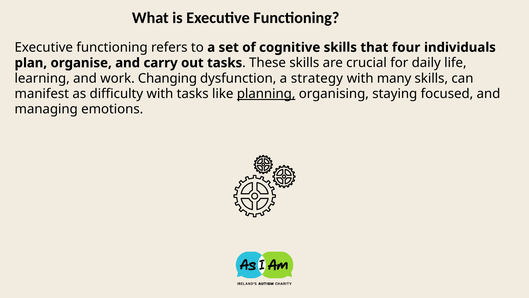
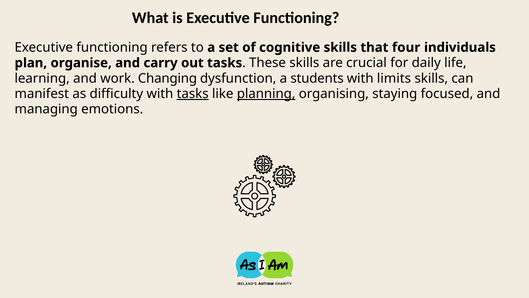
strategy: strategy -> students
many: many -> limits
tasks at (193, 94) underline: none -> present
